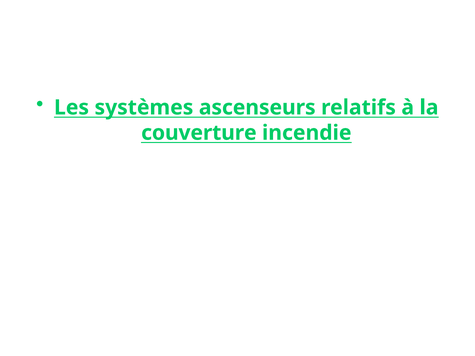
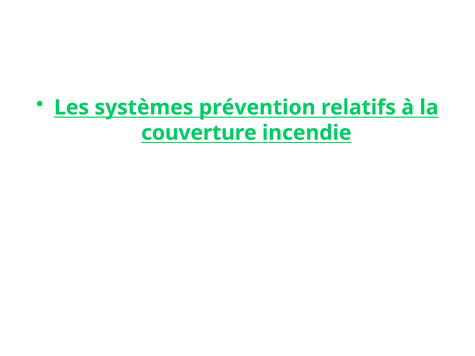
ascenseurs: ascenseurs -> prévention
